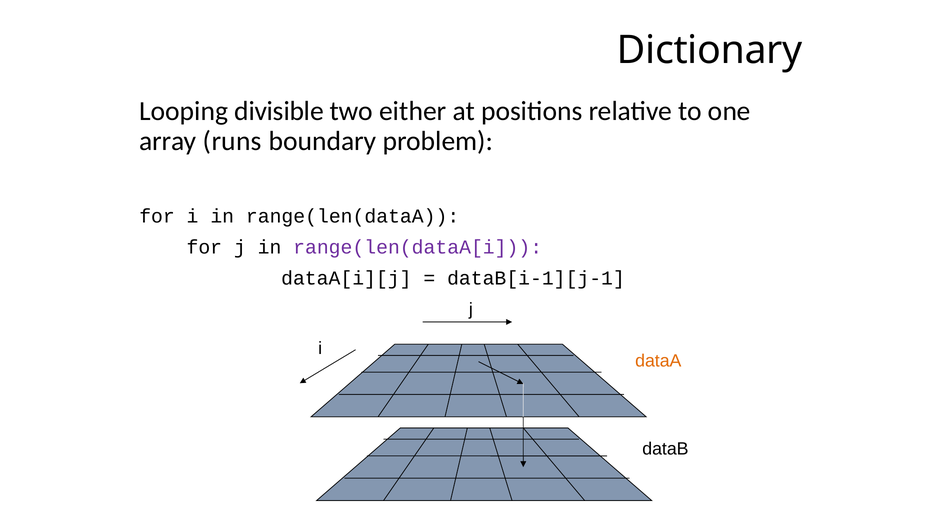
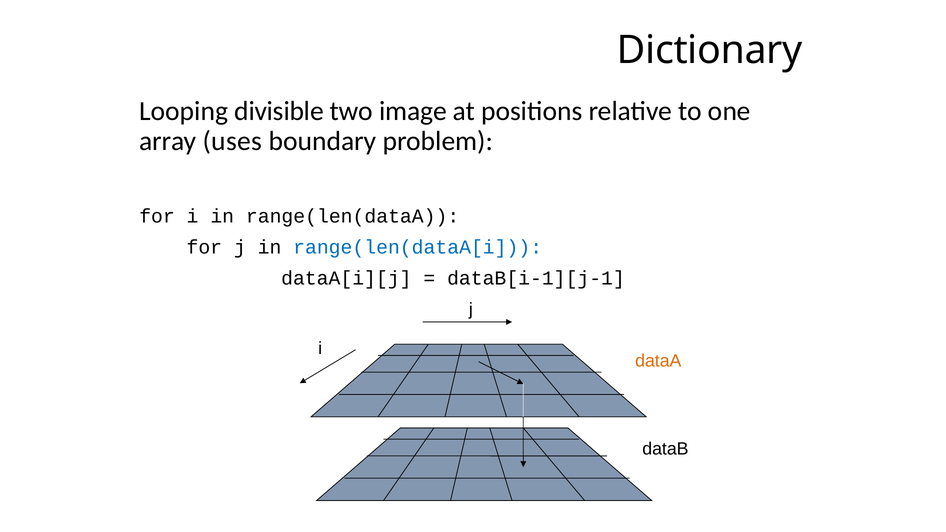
either: either -> image
runs: runs -> uses
range(len(dataA[i colour: purple -> blue
